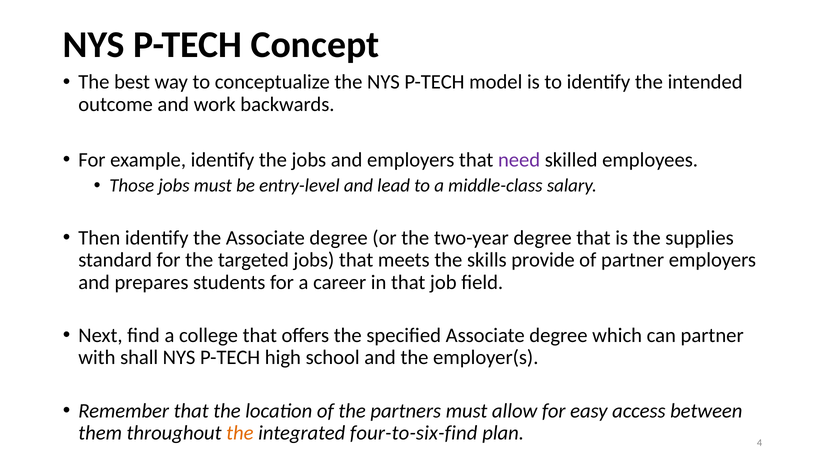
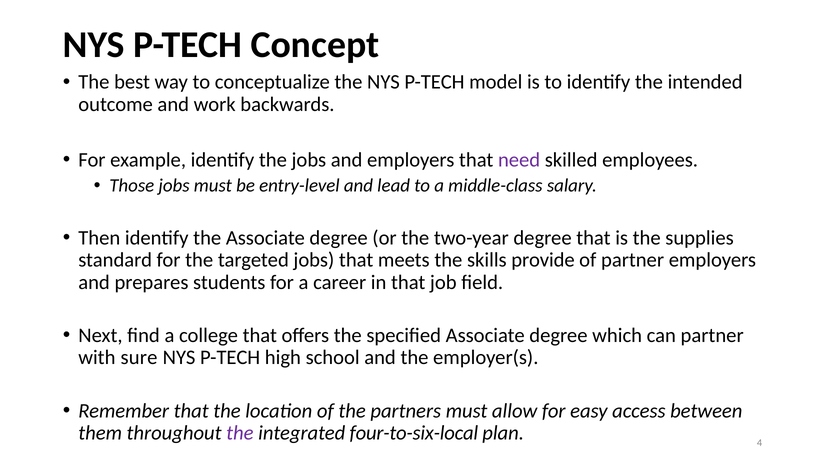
shall: shall -> sure
the at (240, 433) colour: orange -> purple
four-to-six-find: four-to-six-find -> four-to-six-local
